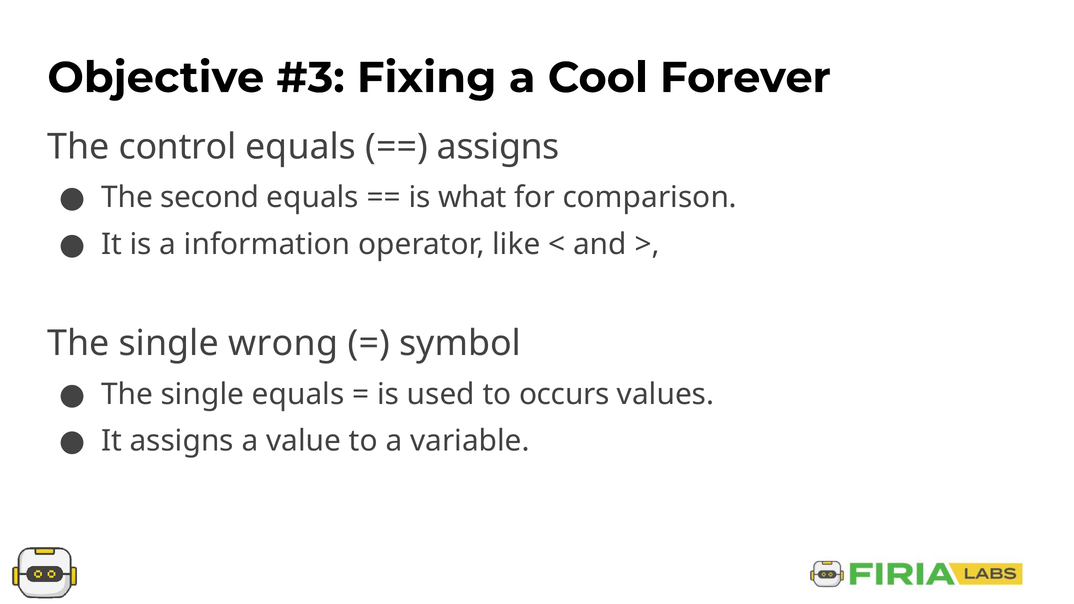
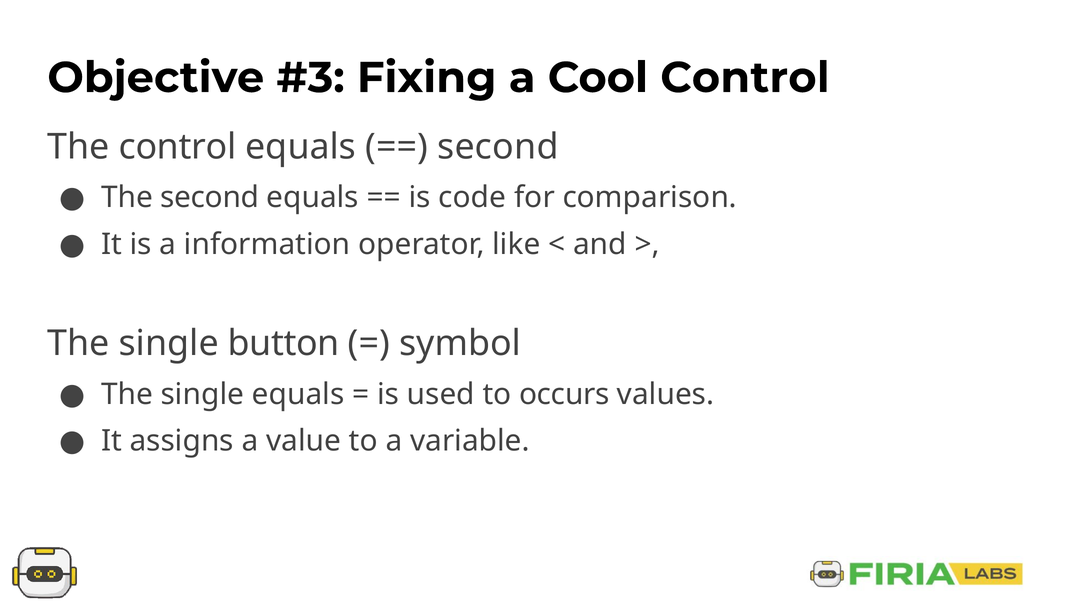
Cool Forever: Forever -> Control
assigns at (498, 147): assigns -> second
what: what -> code
wrong: wrong -> button
